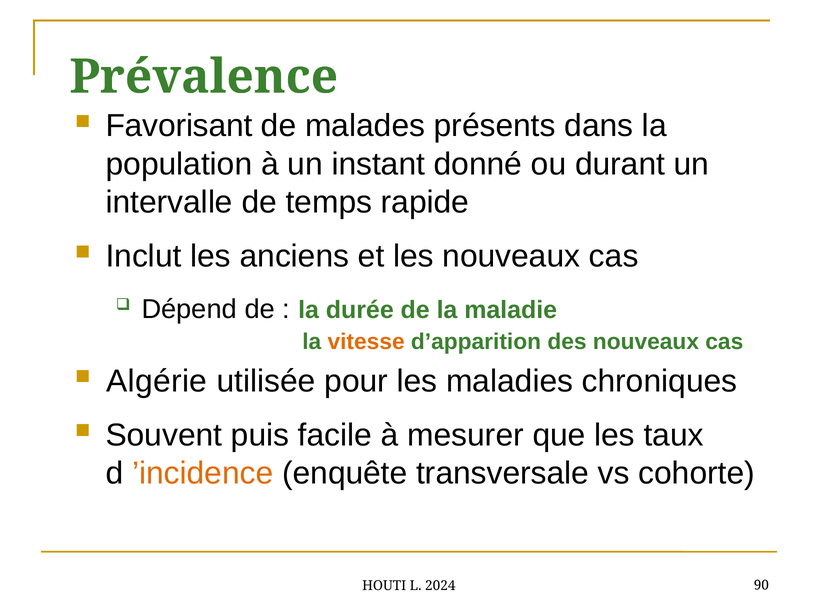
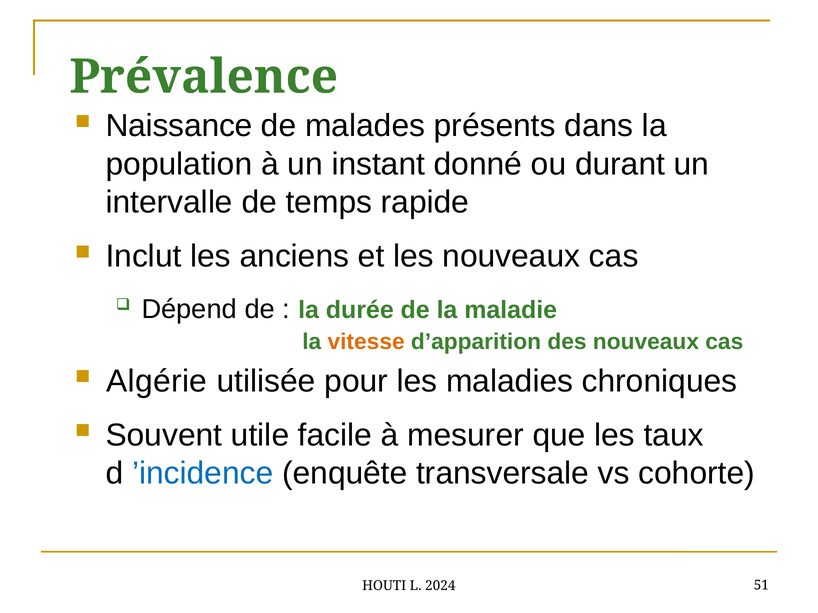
Favorisant: Favorisant -> Naissance
puis: puis -> utile
’incidence colour: orange -> blue
90: 90 -> 51
